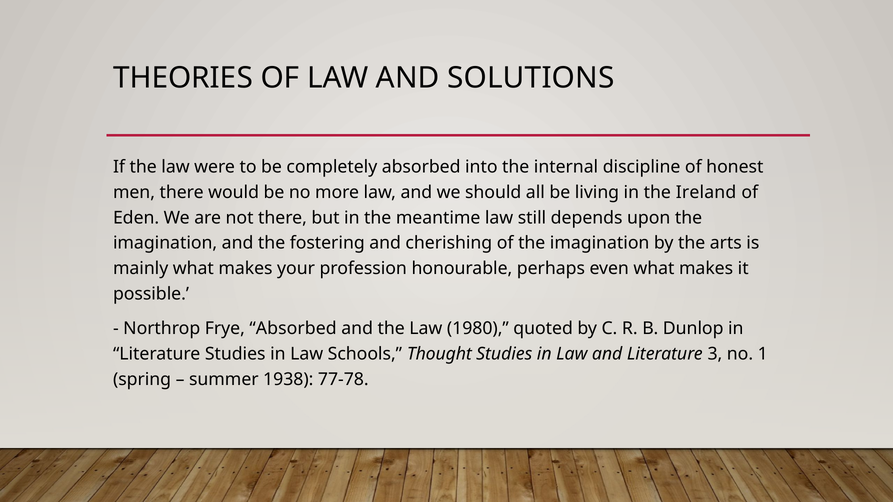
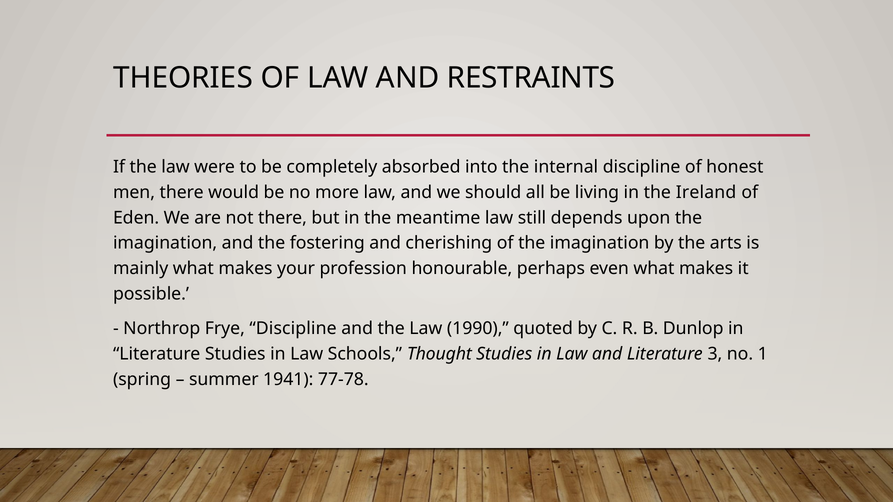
SOLUTIONS: SOLUTIONS -> RESTRAINTS
Frye Absorbed: Absorbed -> Discipline
1980: 1980 -> 1990
1938: 1938 -> 1941
